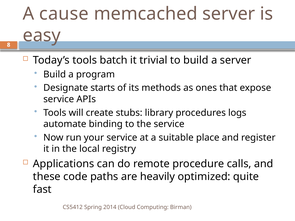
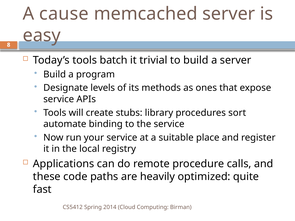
starts: starts -> levels
logs: logs -> sort
